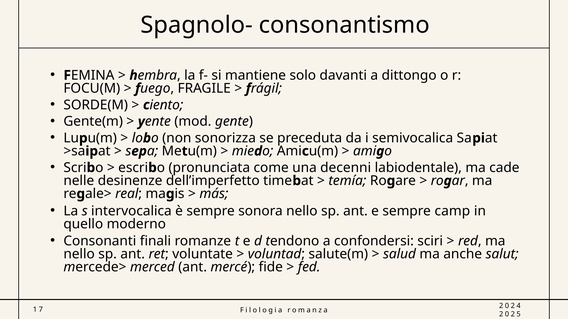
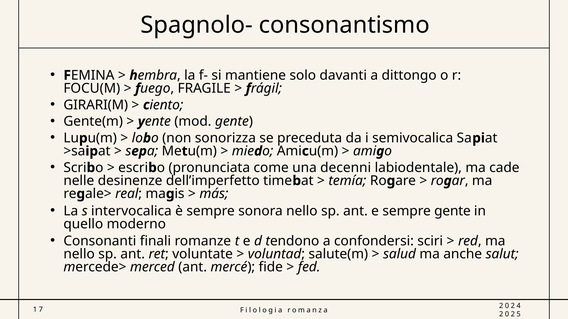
SORDE(M: SORDE(M -> GIRARI(M
sempre camp: camp -> gente
